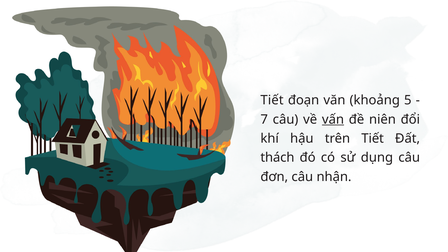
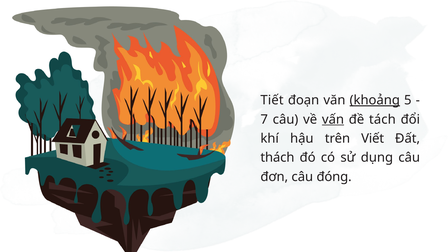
khoảng underline: none -> present
niên: niên -> tách
trên Tiết: Tiết -> Viết
nhận: nhận -> đóng
